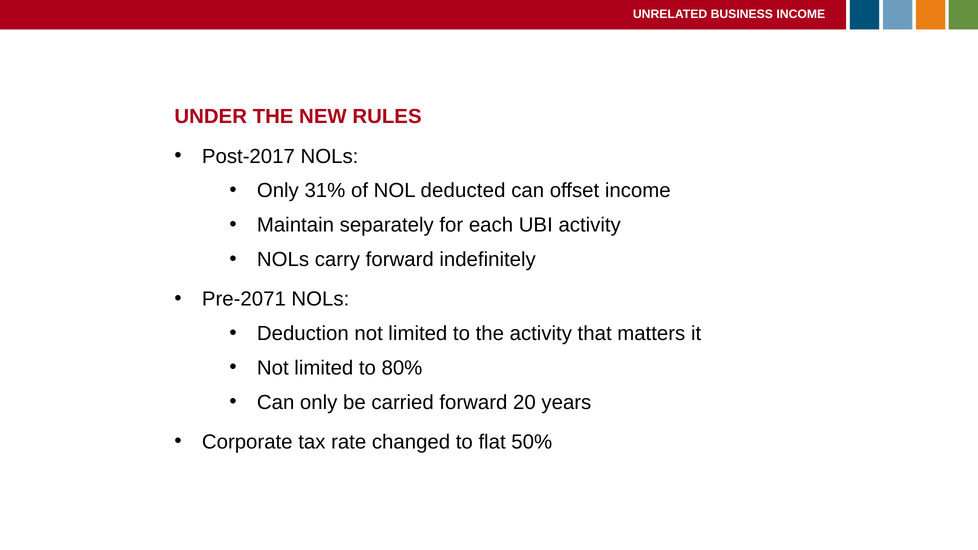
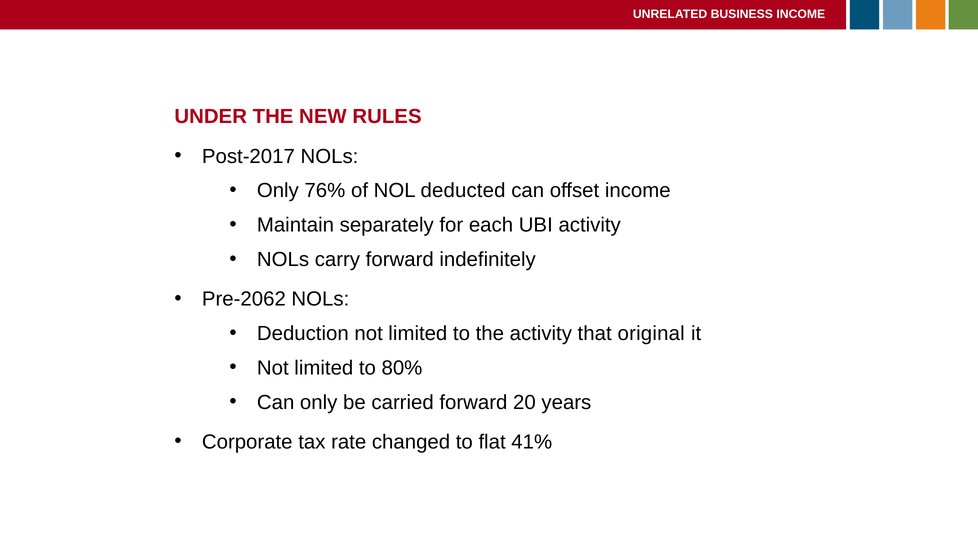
31%: 31% -> 76%
Pre-2071: Pre-2071 -> Pre-2062
matters: matters -> original
50%: 50% -> 41%
